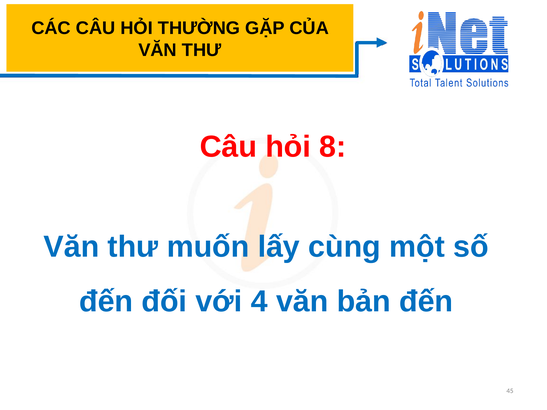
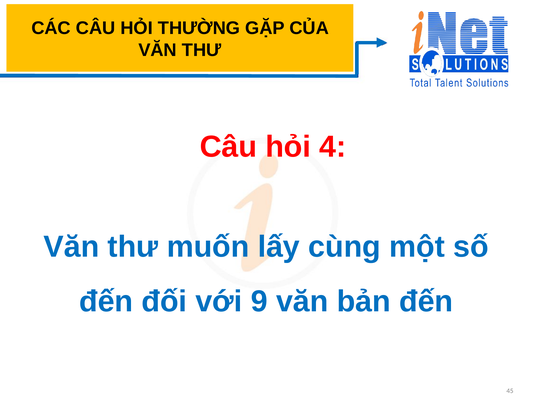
8: 8 -> 4
4: 4 -> 9
